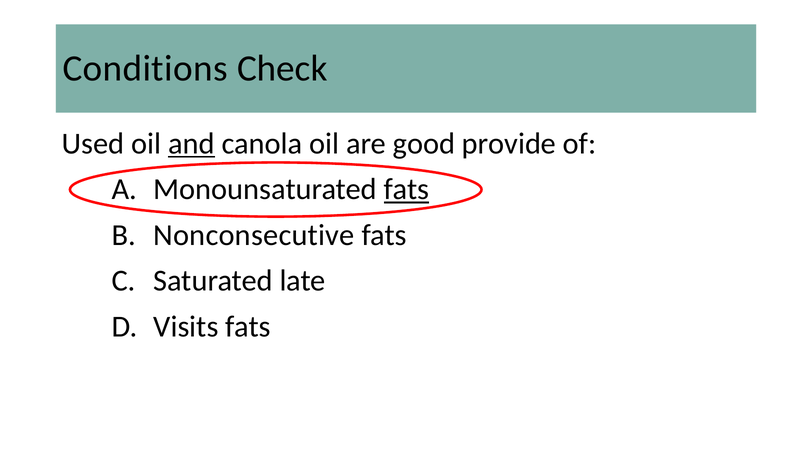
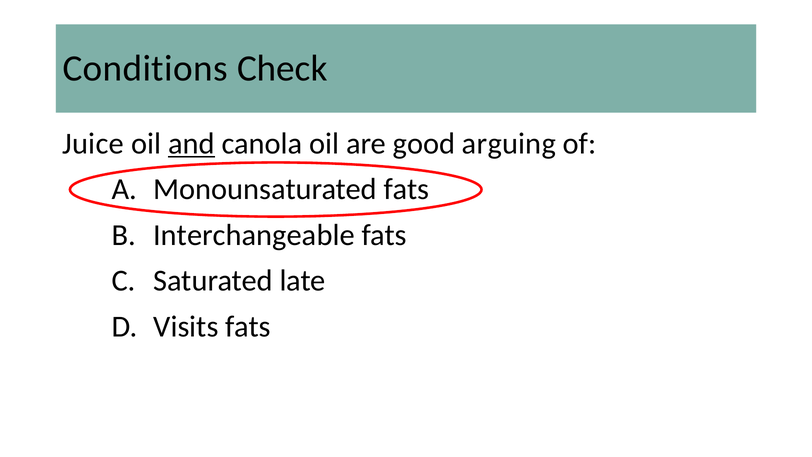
Used: Used -> Juice
provide: provide -> arguing
fats at (407, 189) underline: present -> none
Nonconsecutive: Nonconsecutive -> Interchangeable
